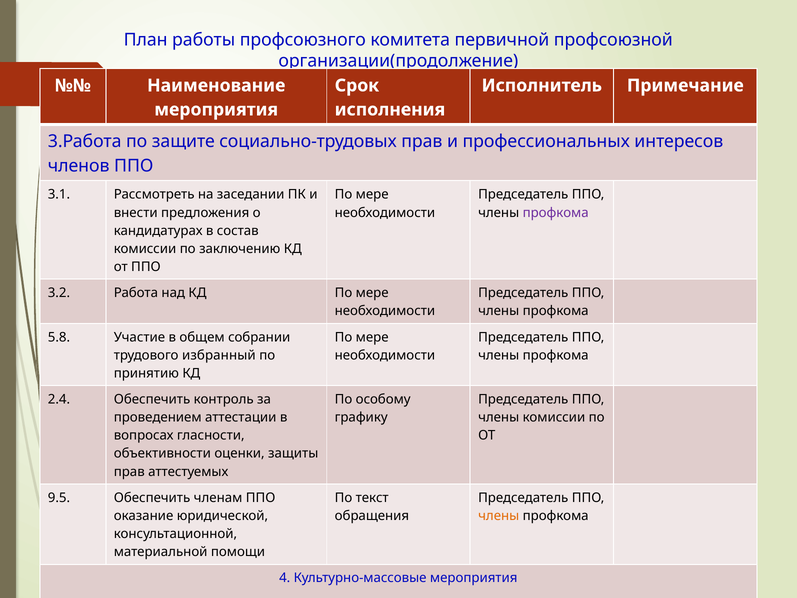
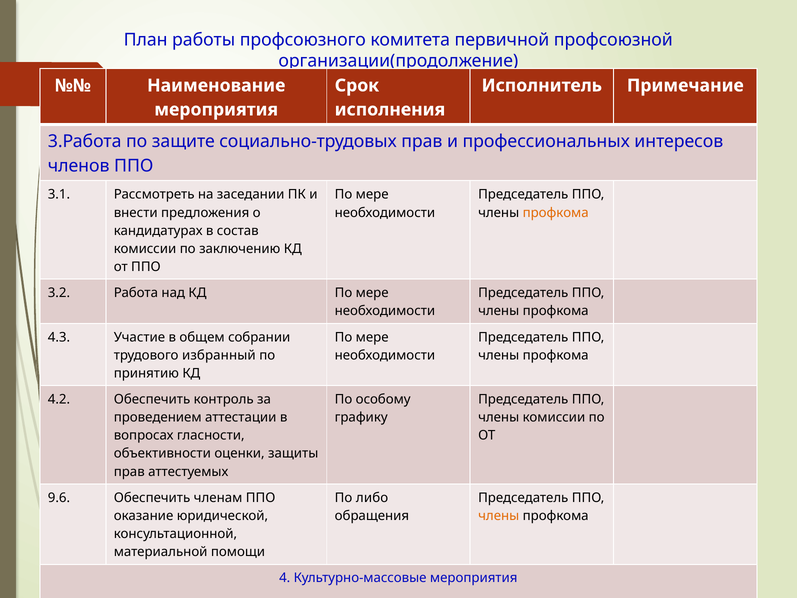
профкома at (556, 213) colour: purple -> orange
5.8: 5.8 -> 4.3
2.4: 2.4 -> 4.2
9.5: 9.5 -> 9.6
текст: текст -> либо
